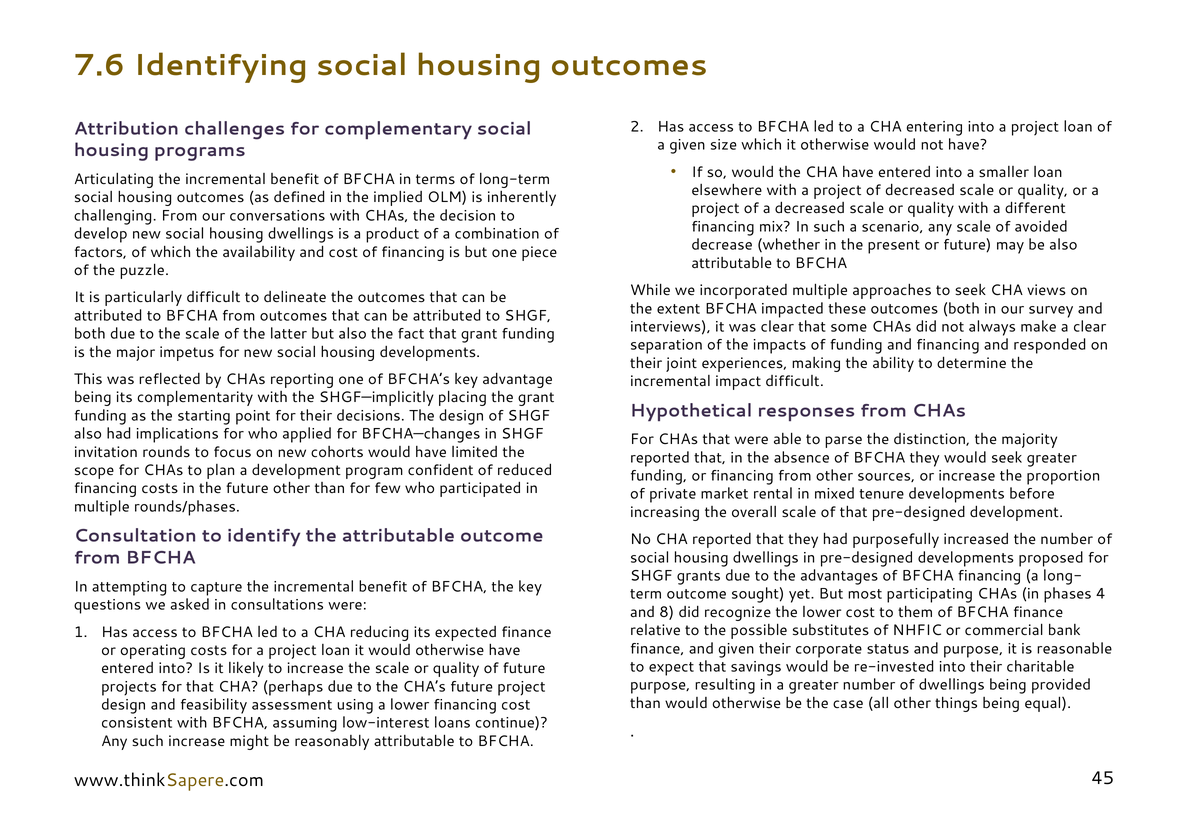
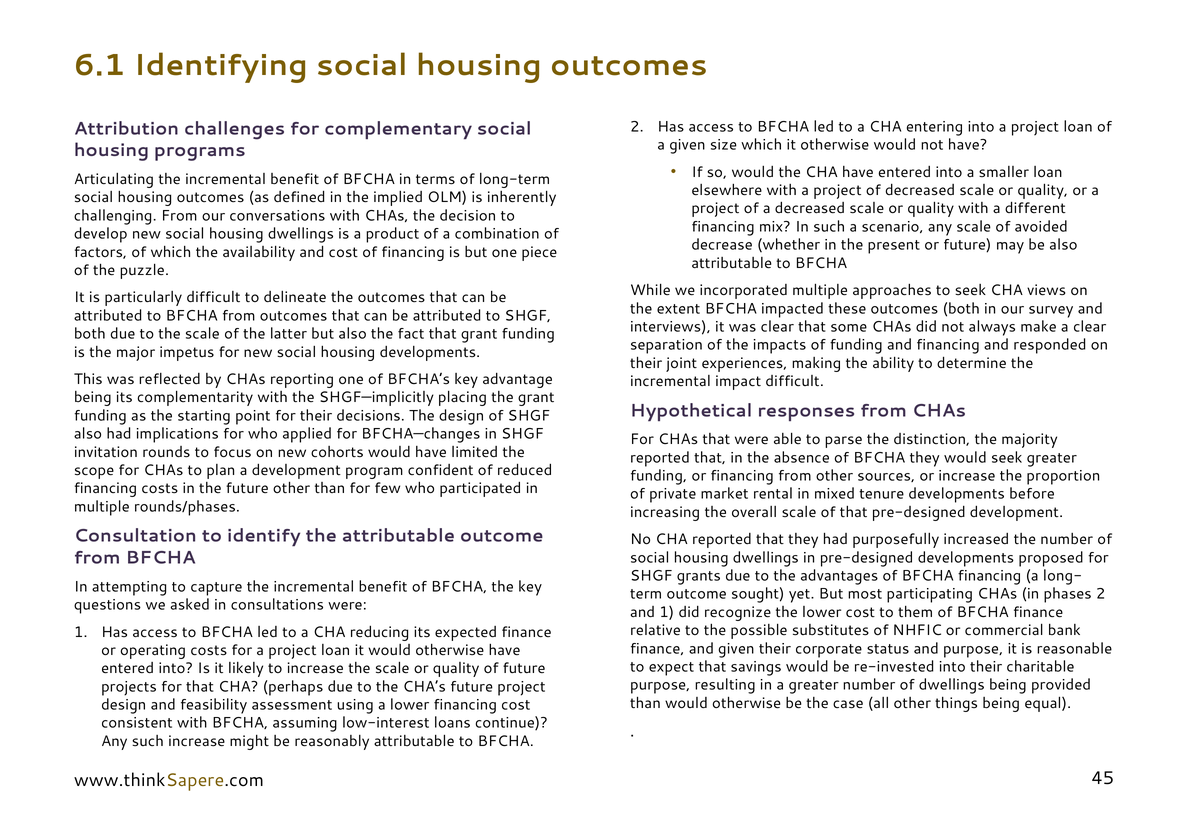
7.6: 7.6 -> 6.1
phases 4: 4 -> 2
and 8: 8 -> 1
